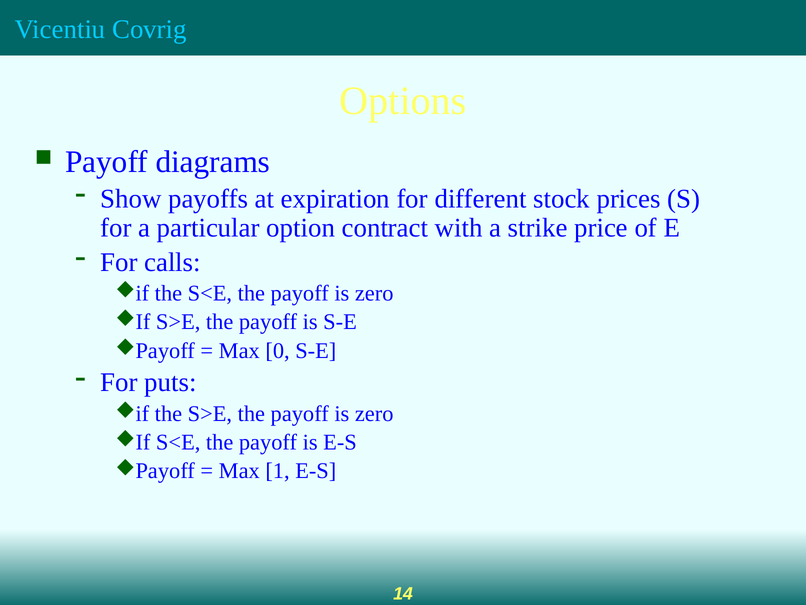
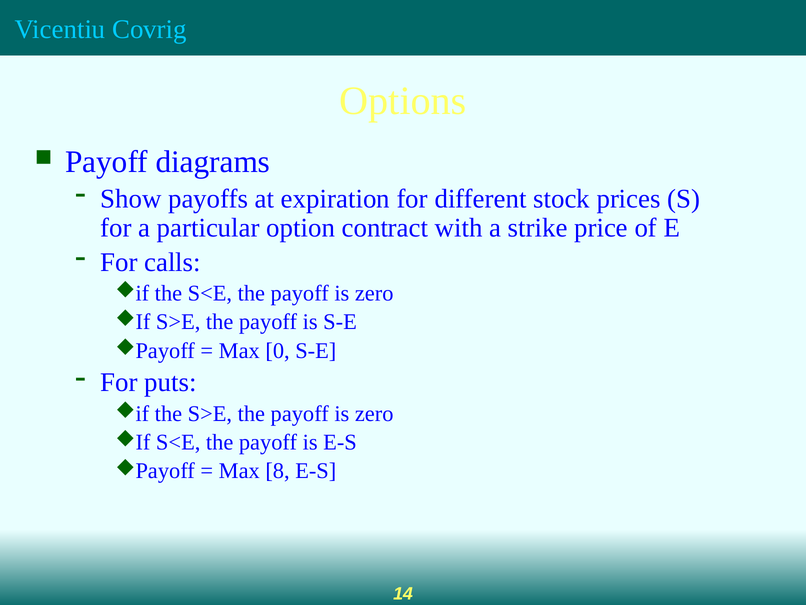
1: 1 -> 8
